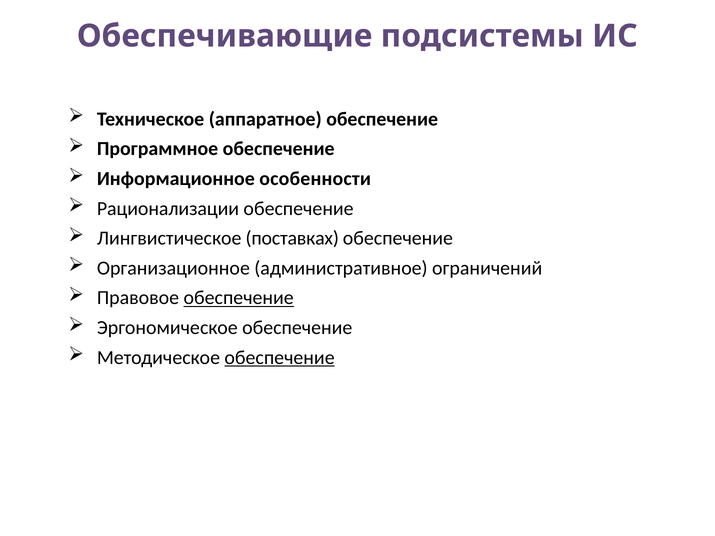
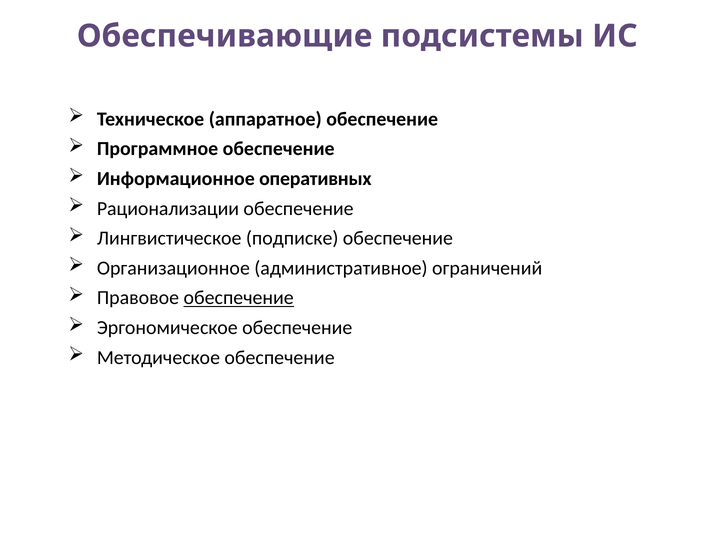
особенности: особенности -> оперативных
поставках: поставках -> подписке
обеспечение at (280, 358) underline: present -> none
